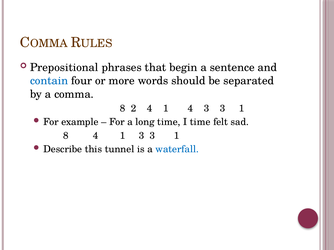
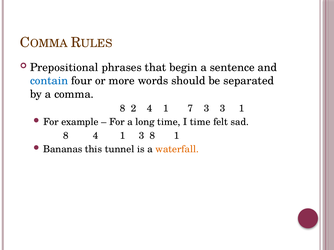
1 4: 4 -> 7
1 3 3: 3 -> 8
Describe: Describe -> Bananas
waterfall colour: blue -> orange
